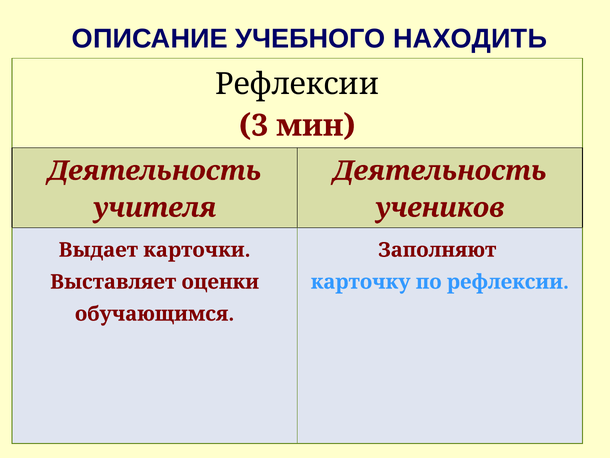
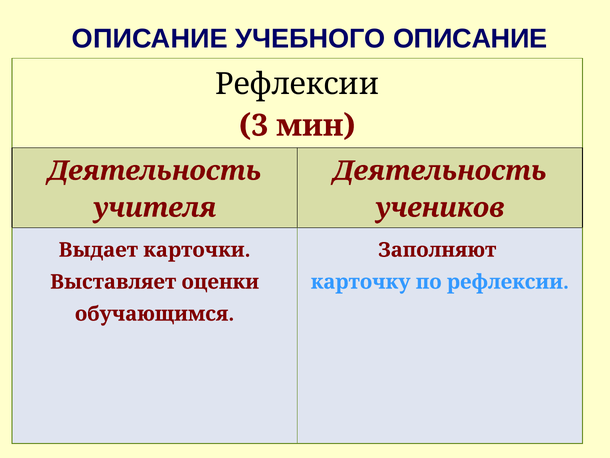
УЧЕБНОГО НАХОДИТЬ: НАХОДИТЬ -> ОПИСАНИЕ
